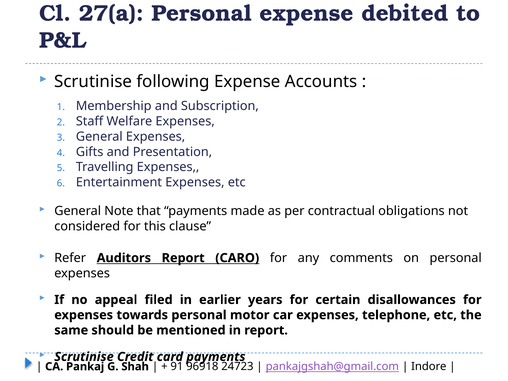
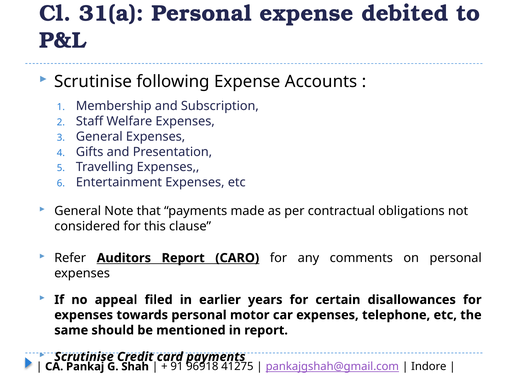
27(a: 27(a -> 31(a
24723: 24723 -> 41275
